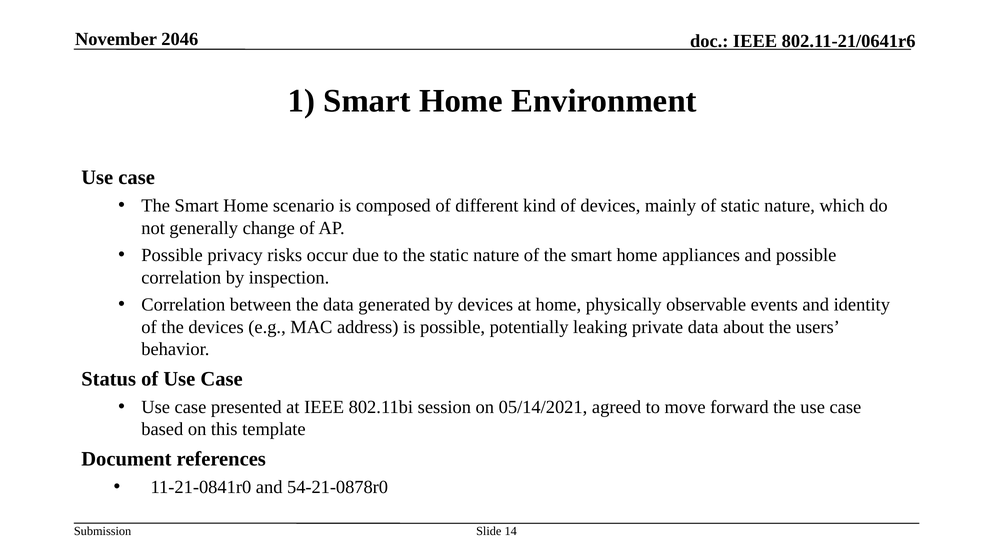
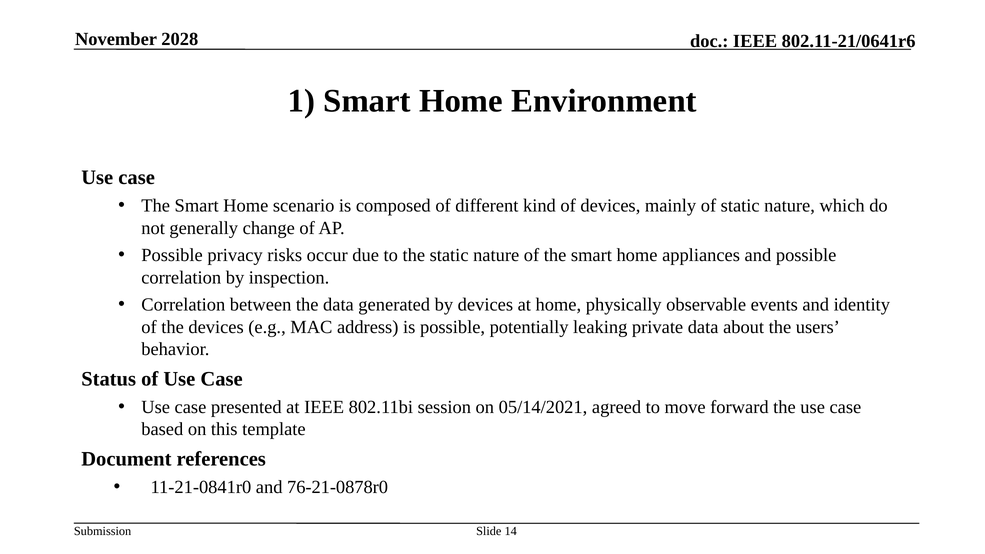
2046: 2046 -> 2028
54-21-0878r0: 54-21-0878r0 -> 76-21-0878r0
